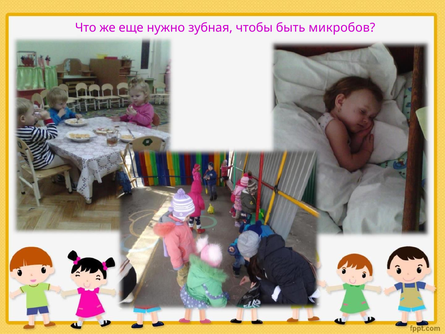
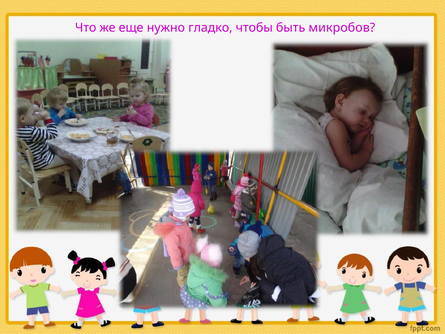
зубная: зубная -> гладко
